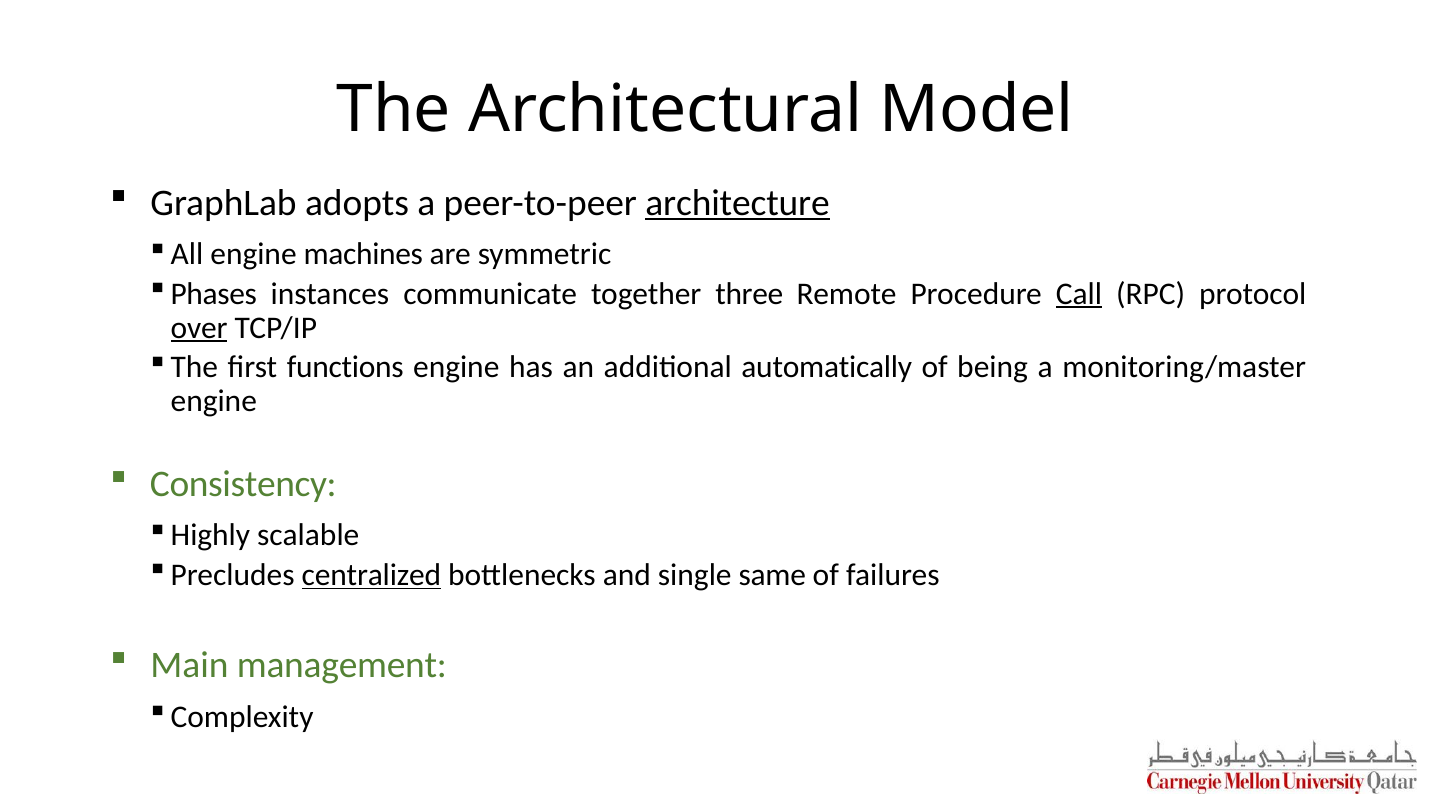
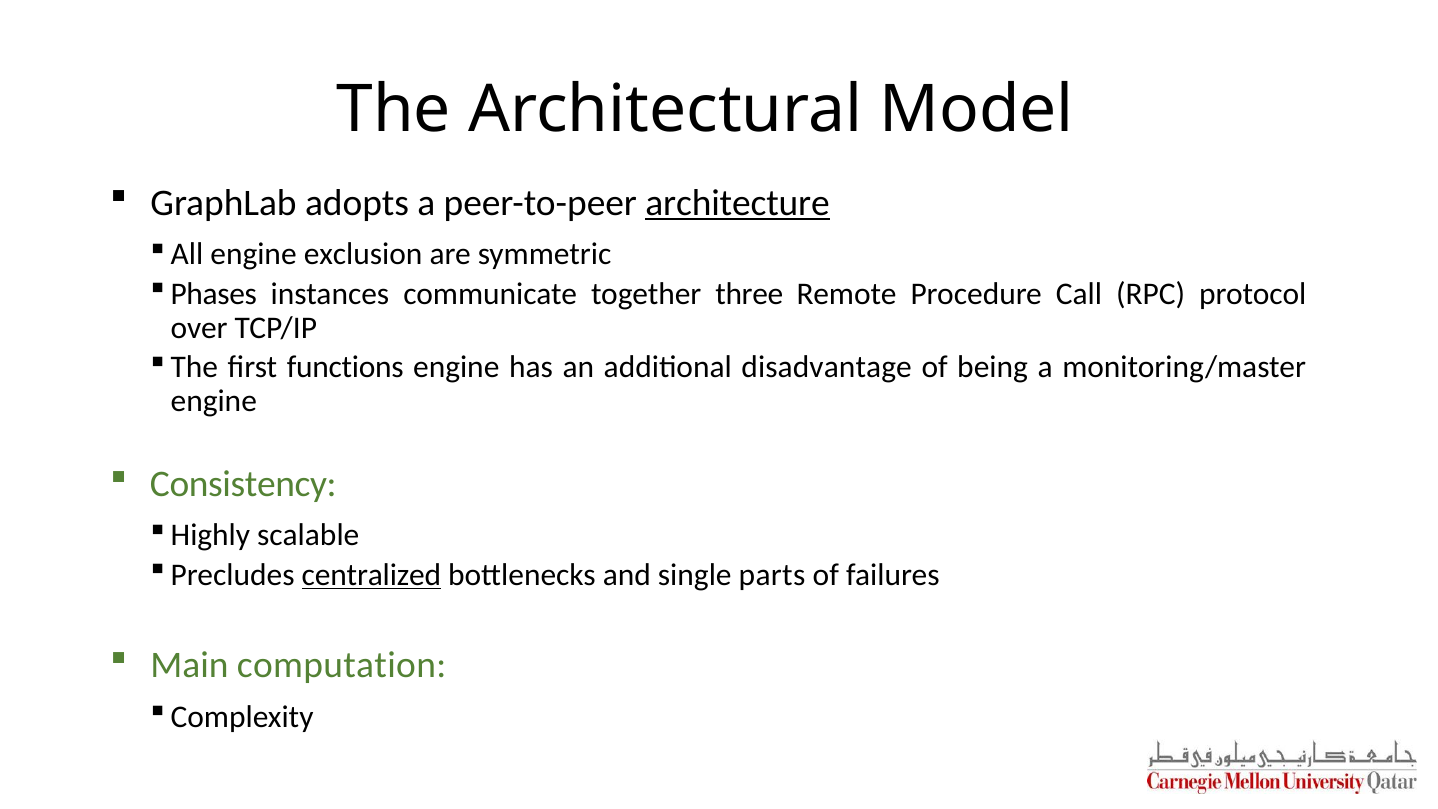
machines: machines -> exclusion
Call underline: present -> none
over underline: present -> none
automatically: automatically -> disadvantage
same: same -> parts
management: management -> computation
